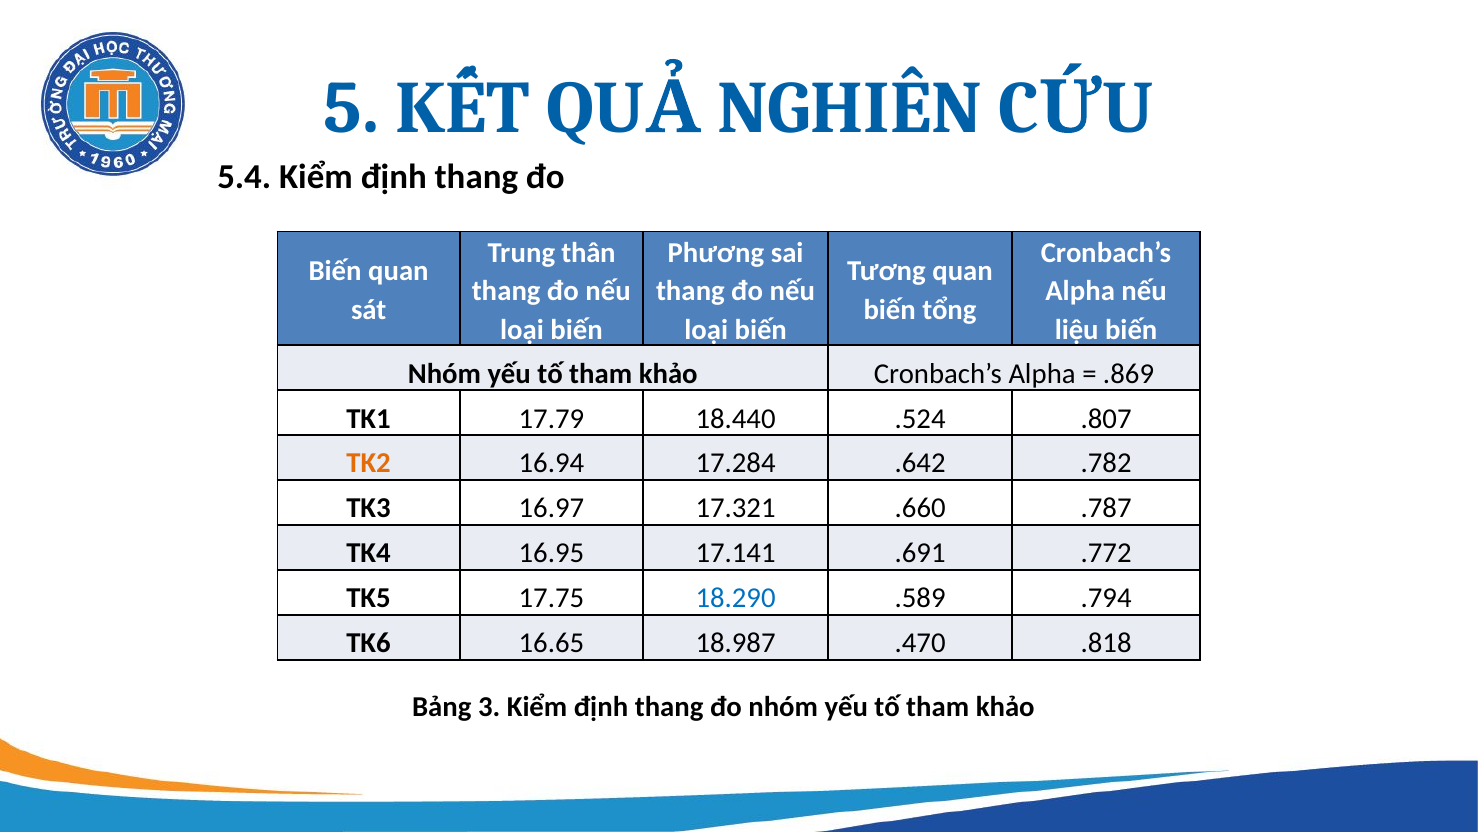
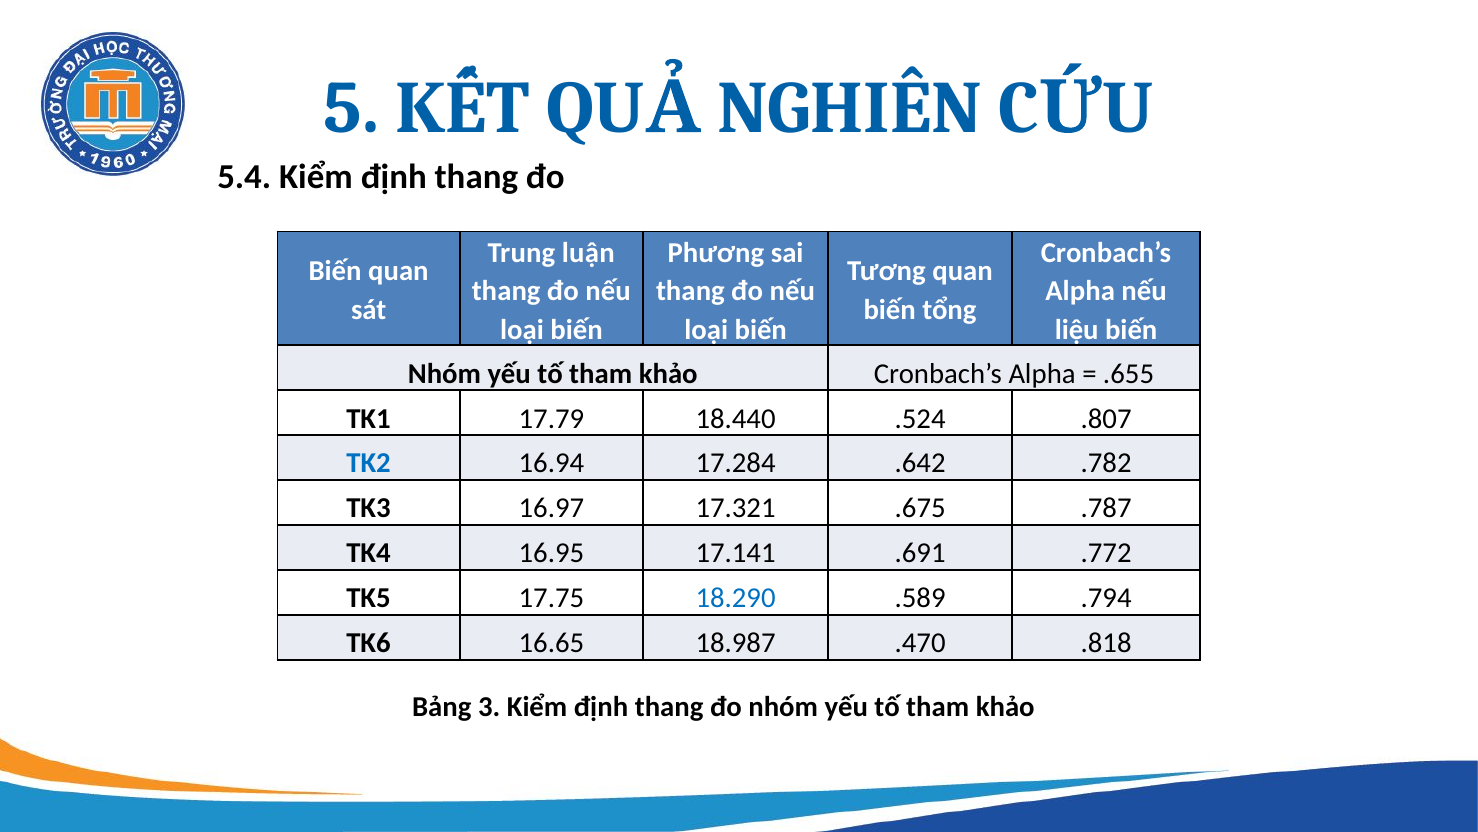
thân: thân -> luận
.869: .869 -> .655
TK2 colour: orange -> blue
.660: .660 -> .675
